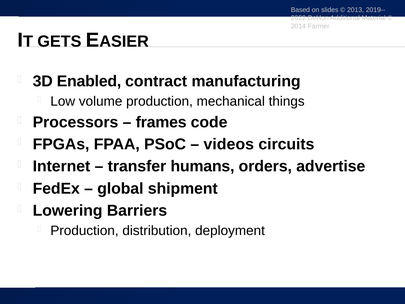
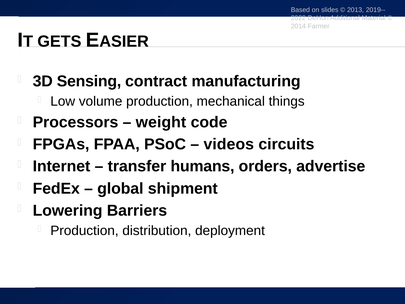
Enabled: Enabled -> Sensing
frames: frames -> weight
